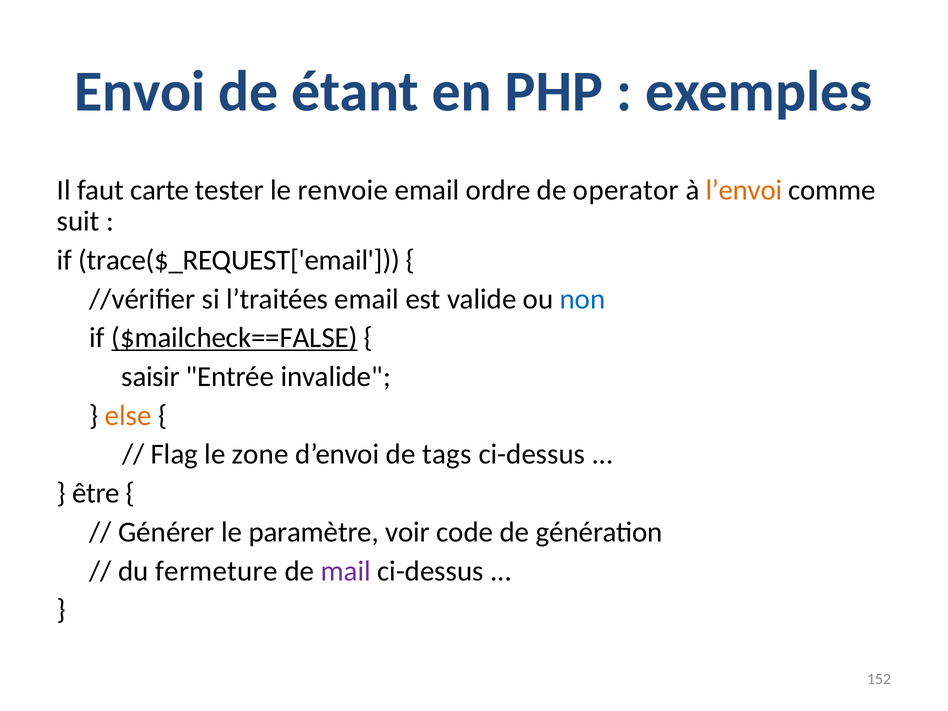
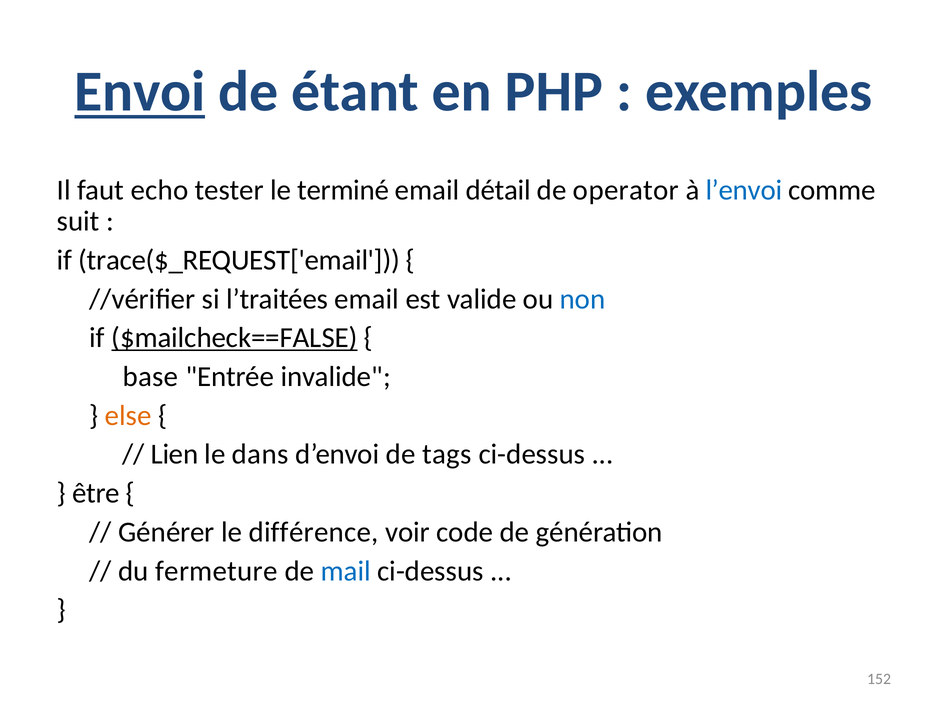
Envoi underline: none -> present
carte: carte -> echo
renvoie: renvoie -> terminé
ordre: ordre -> détail
l’envoi colour: orange -> blue
saisir: saisir -> base
Flag: Flag -> Lien
zone: zone -> dans
paramètre: paramètre -> différence
mail colour: purple -> blue
